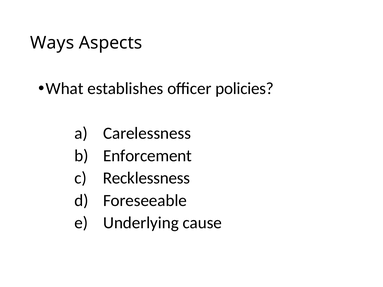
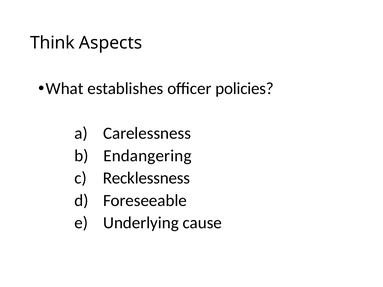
Ways: Ways -> Think
Enforcement: Enforcement -> Endangering
